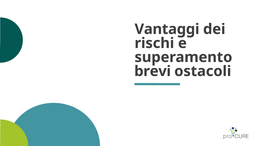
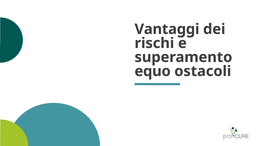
brevi: brevi -> equo
